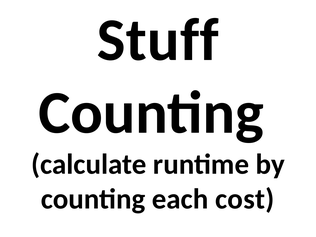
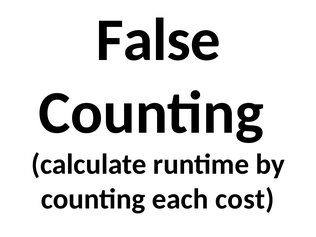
Stuff: Stuff -> False
